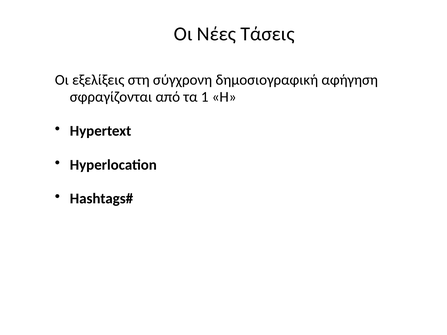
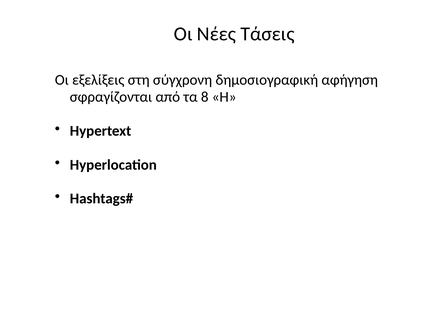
1: 1 -> 8
